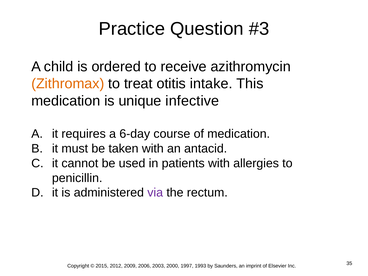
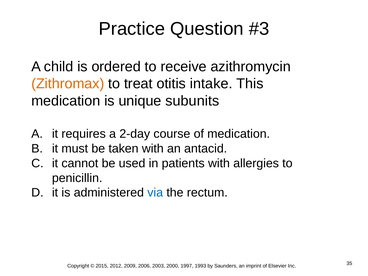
infective: infective -> subunits
6-day: 6-day -> 2-day
via colour: purple -> blue
